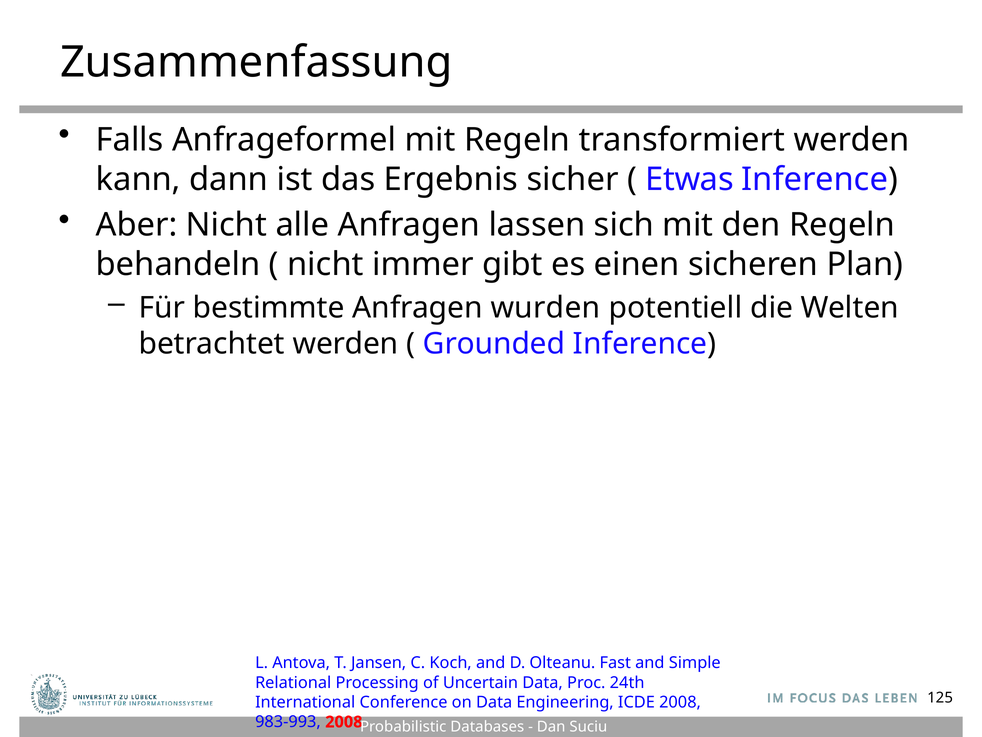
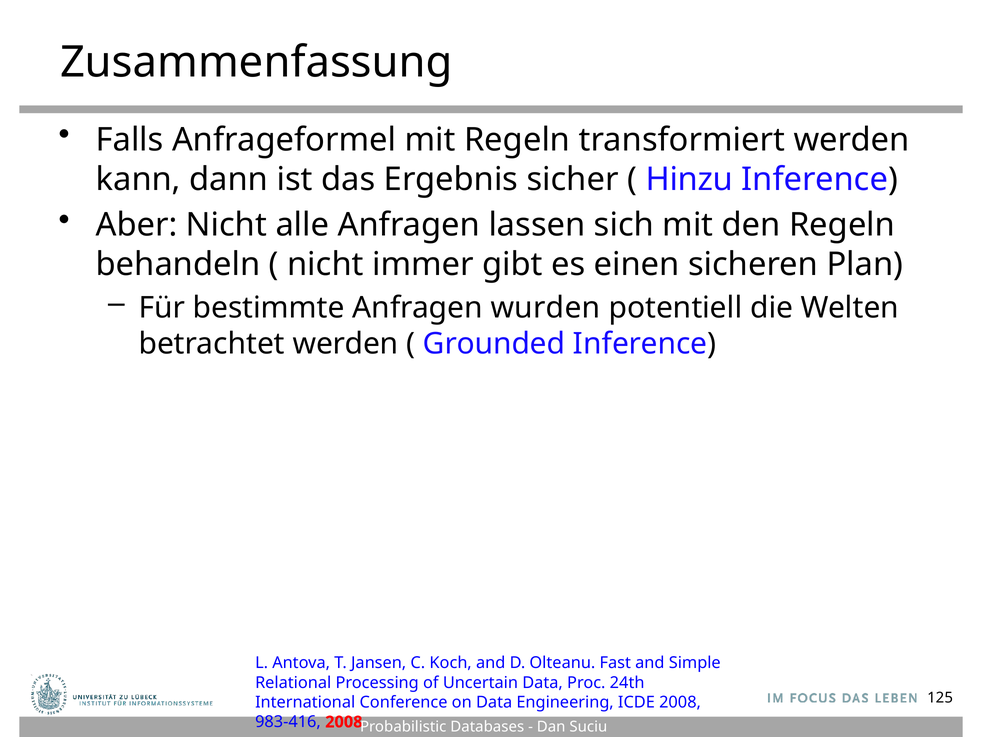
Etwas: Etwas -> Hinzu
983-993: 983-993 -> 983-416
